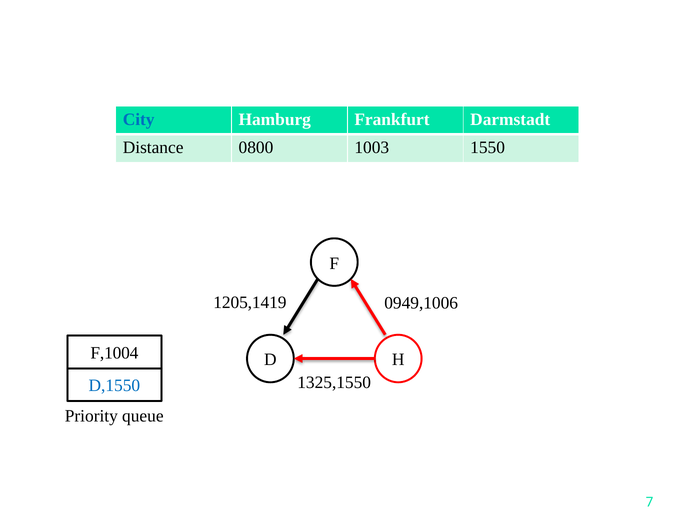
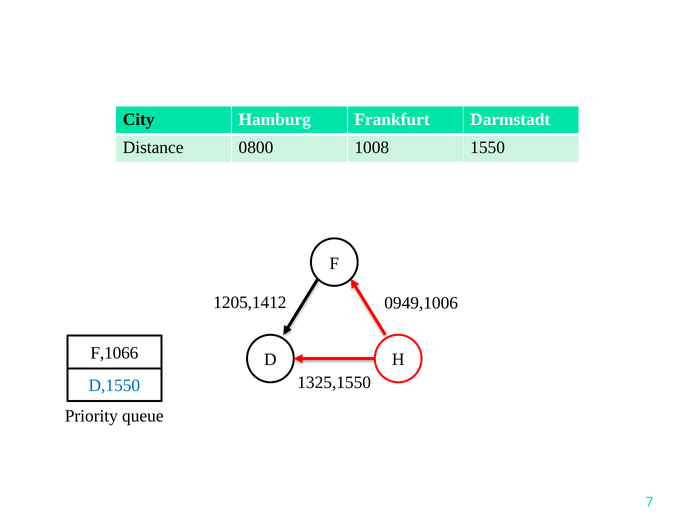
City colour: blue -> black
1003: 1003 -> 1008
1205,1419: 1205,1419 -> 1205,1412
F,1004: F,1004 -> F,1066
